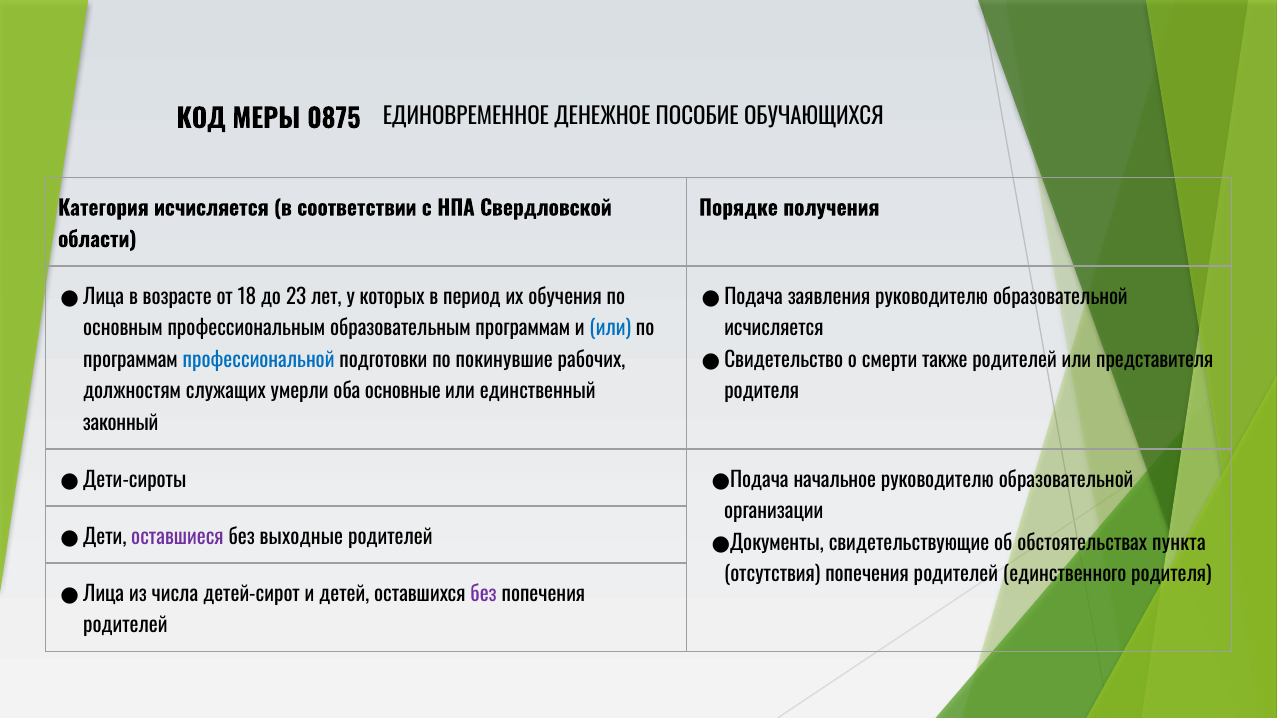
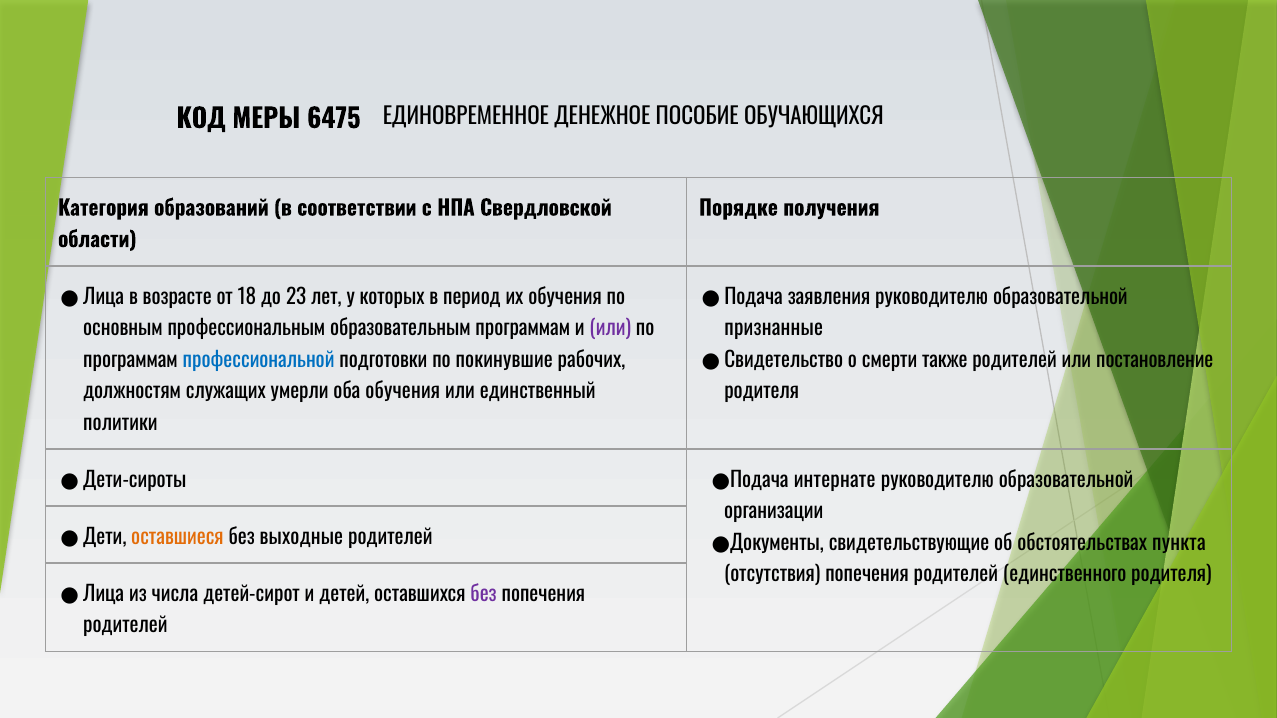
0875: 0875 -> 6475
Категория исчисляется: исчисляется -> образований
или at (610, 329) colour: blue -> purple
исчисляется at (774, 329): исчисляется -> признанные
представителя: представителя -> постановление
оба основные: основные -> обучения
законный: законный -> политики
начальное: начальное -> интернате
оставшиеся colour: purple -> orange
